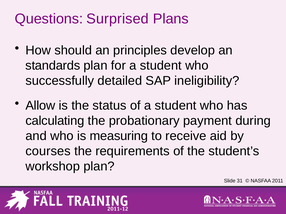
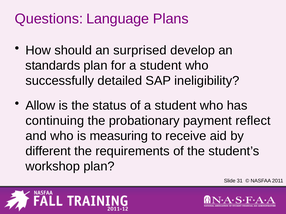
Surprised: Surprised -> Language
principles: principles -> surprised
calculating: calculating -> continuing
during: during -> reflect
courses: courses -> different
